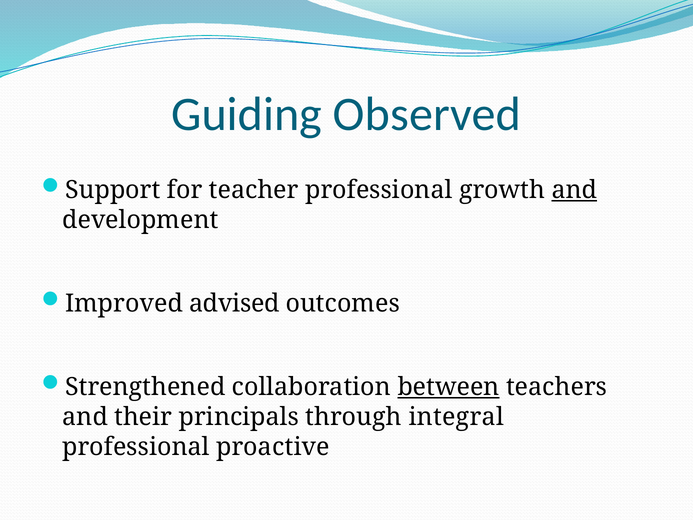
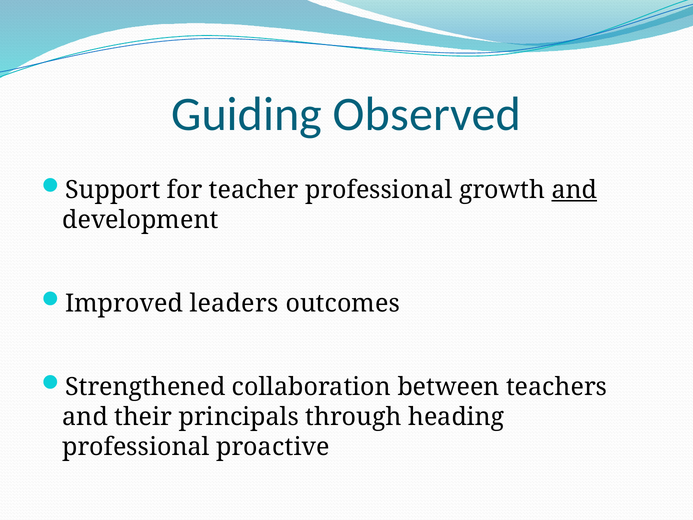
advised: advised -> leaders
between underline: present -> none
integral: integral -> heading
